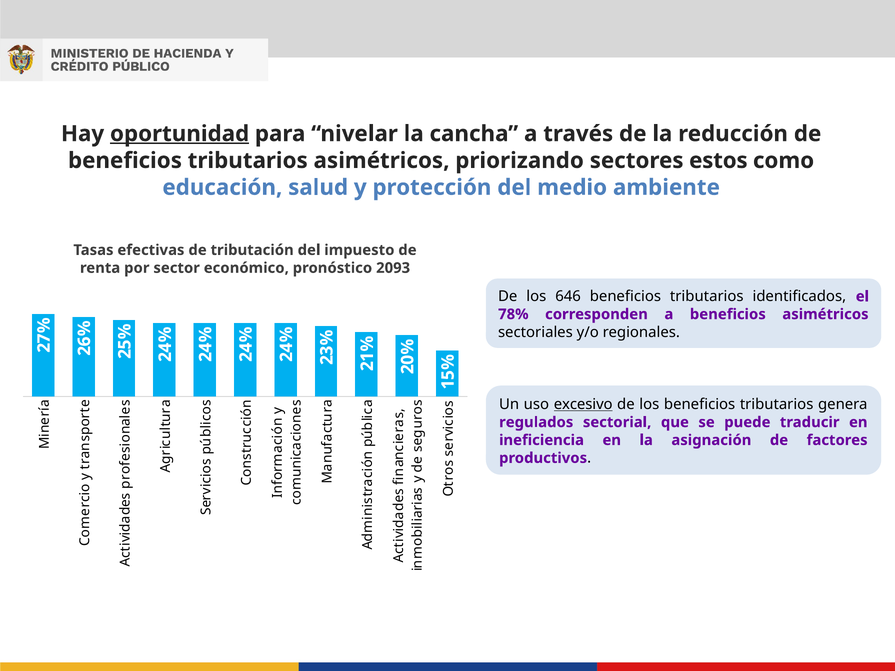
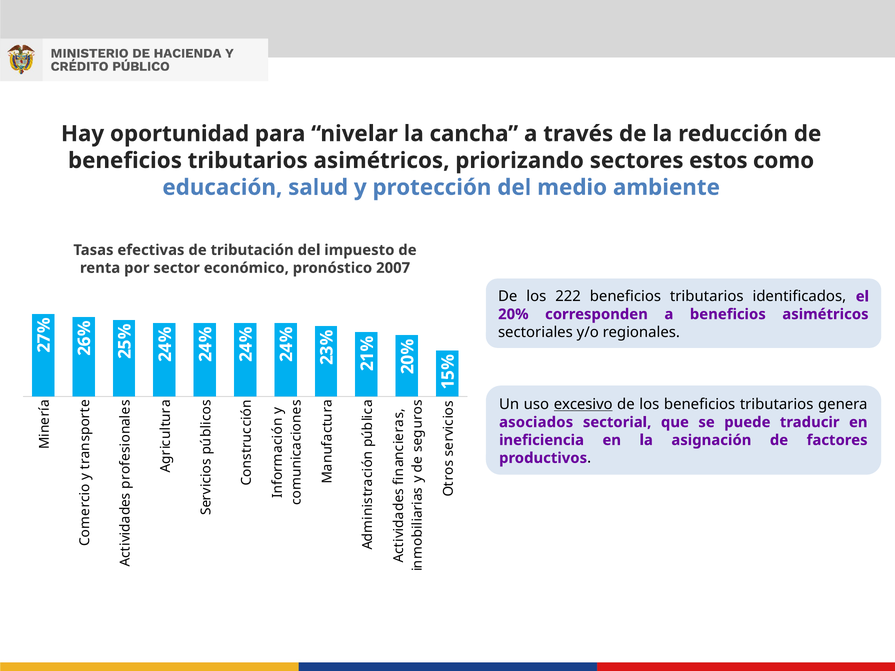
oportunidad underline: present -> none
2093: 2093 -> 2007
646: 646 -> 222
78%: 78% -> 20%
regulados: regulados -> asociados
